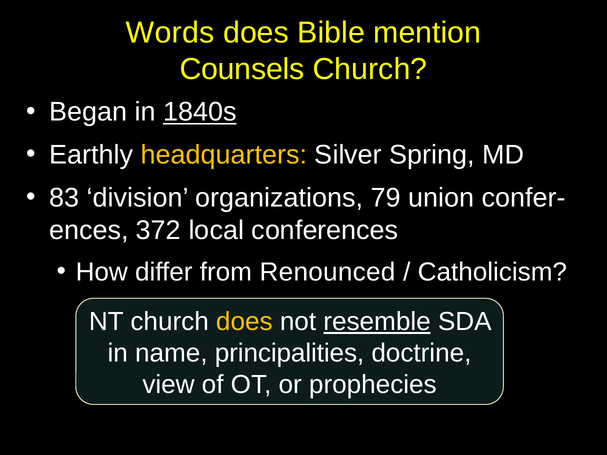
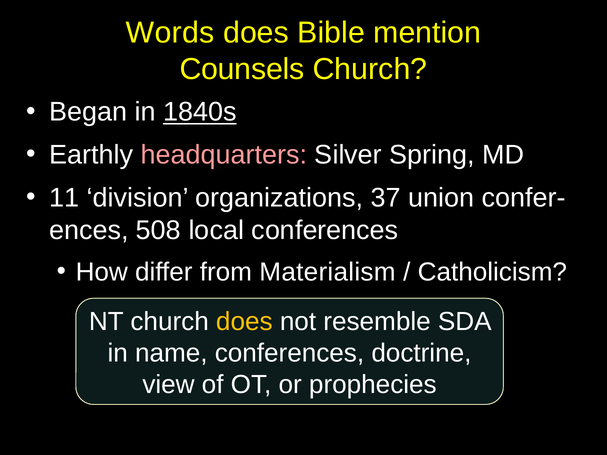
headquarters colour: yellow -> pink
83: 83 -> 11
79: 79 -> 37
372: 372 -> 508
Renounced: Renounced -> Materialism
resemble underline: present -> none
name principalities: principalities -> conferences
